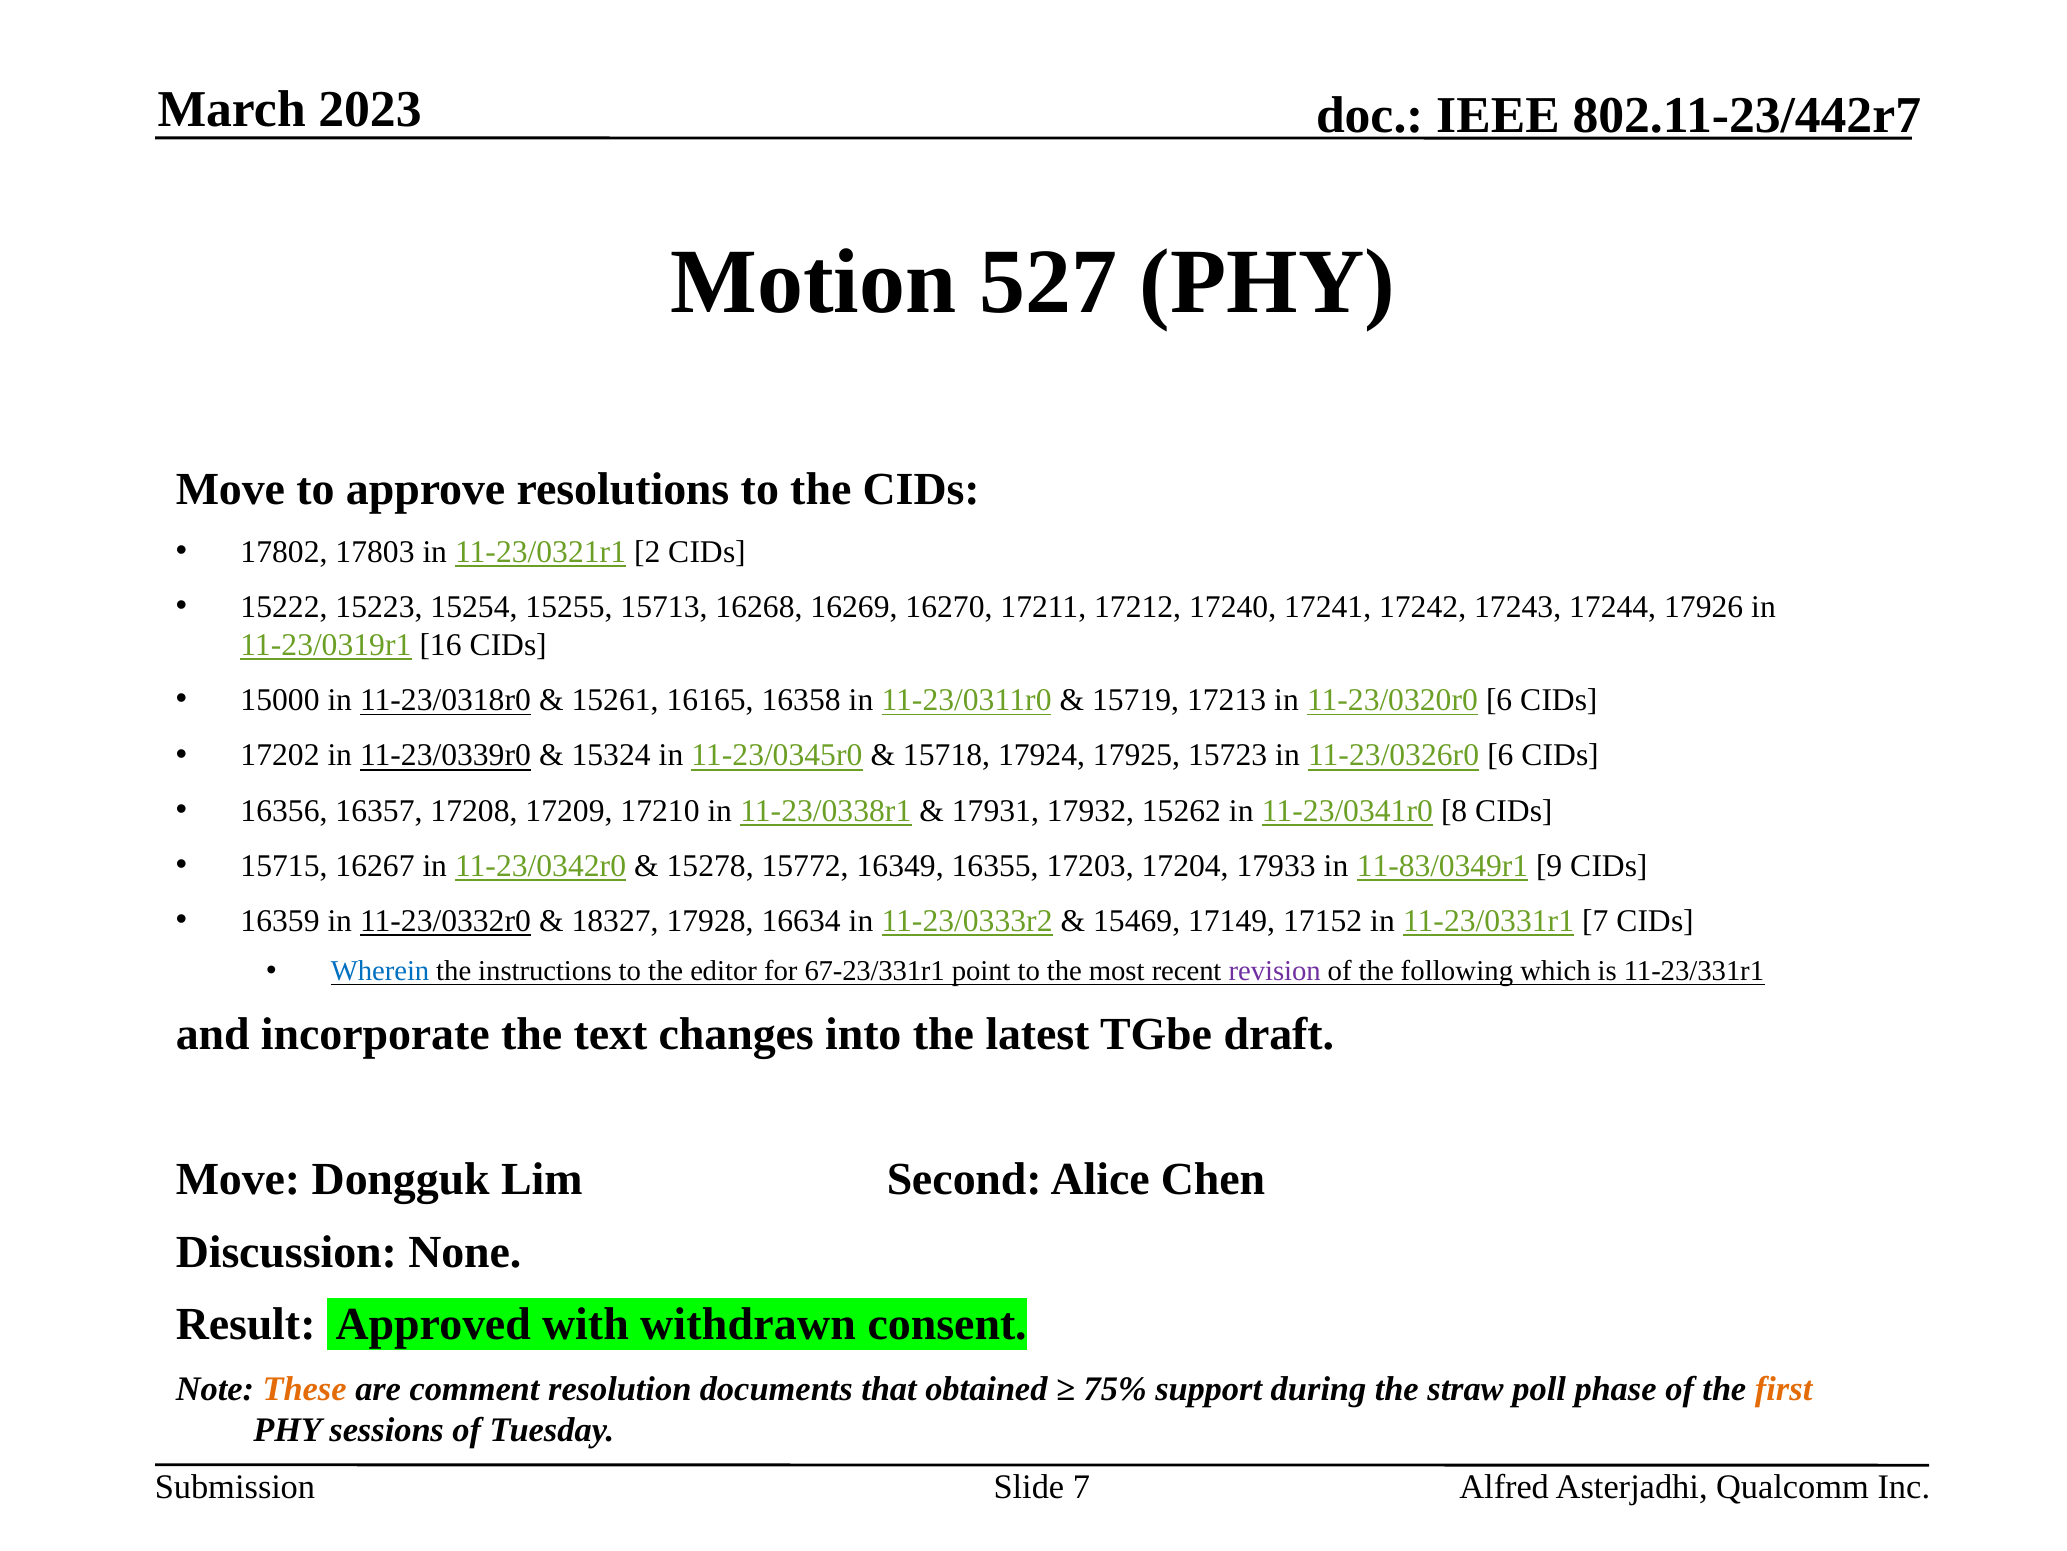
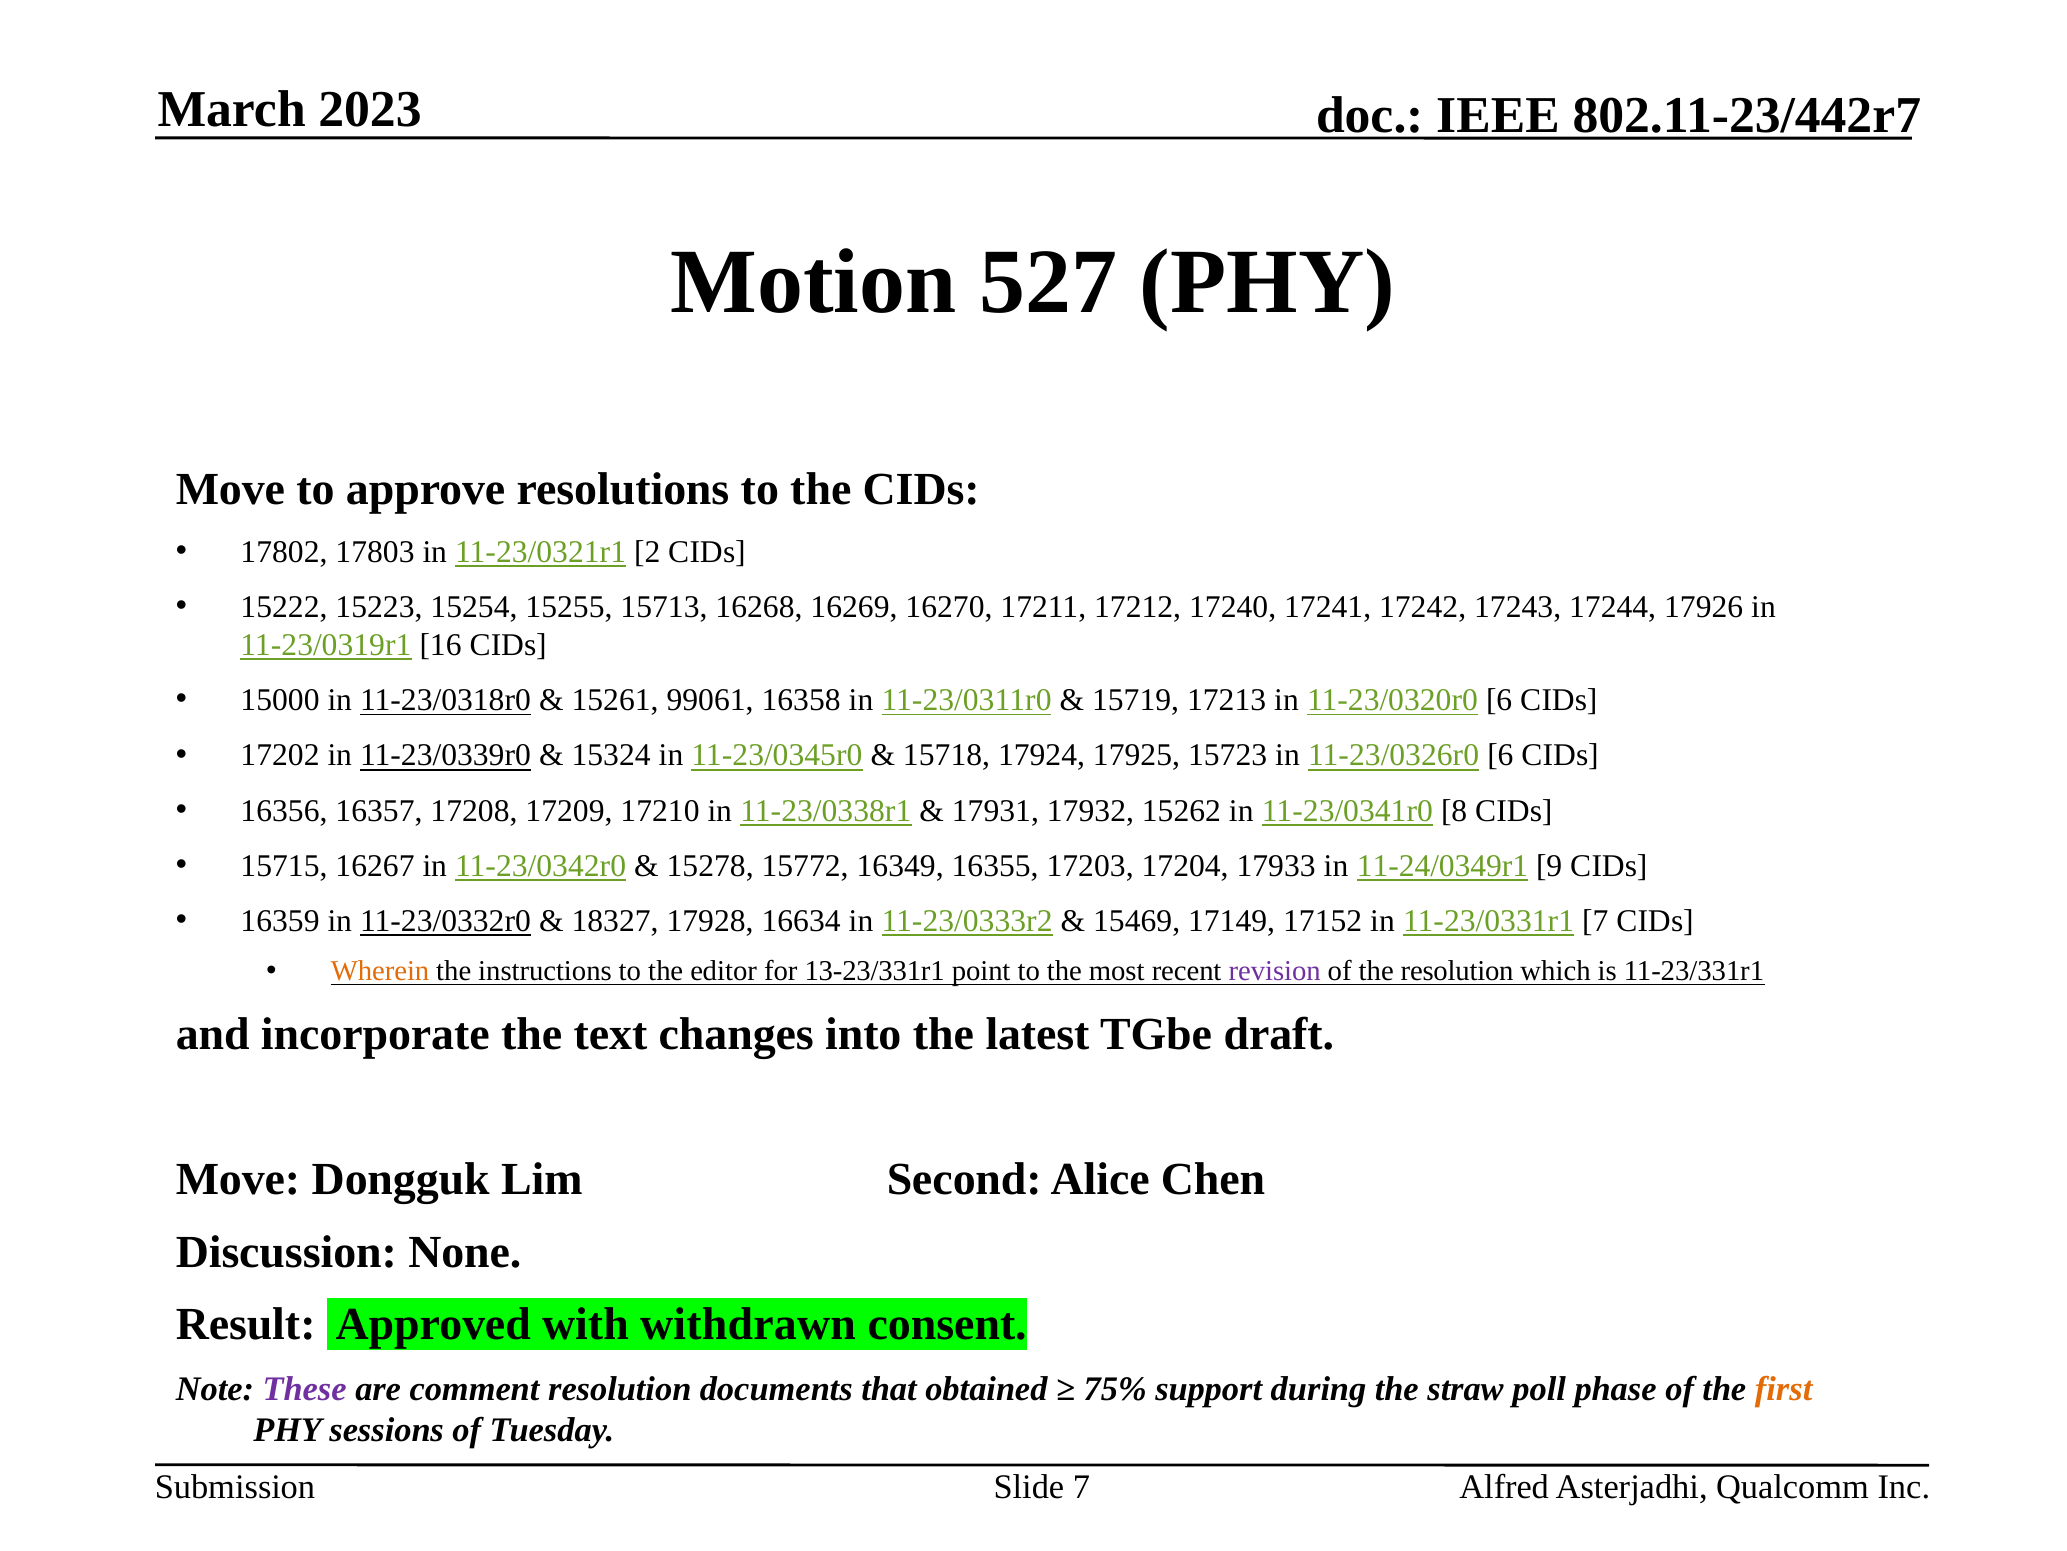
16165: 16165 -> 99061
11-83/0349r1: 11-83/0349r1 -> 11-24/0349r1
Wherein colour: blue -> orange
67-23/331r1: 67-23/331r1 -> 13-23/331r1
the following: following -> resolution
These colour: orange -> purple
